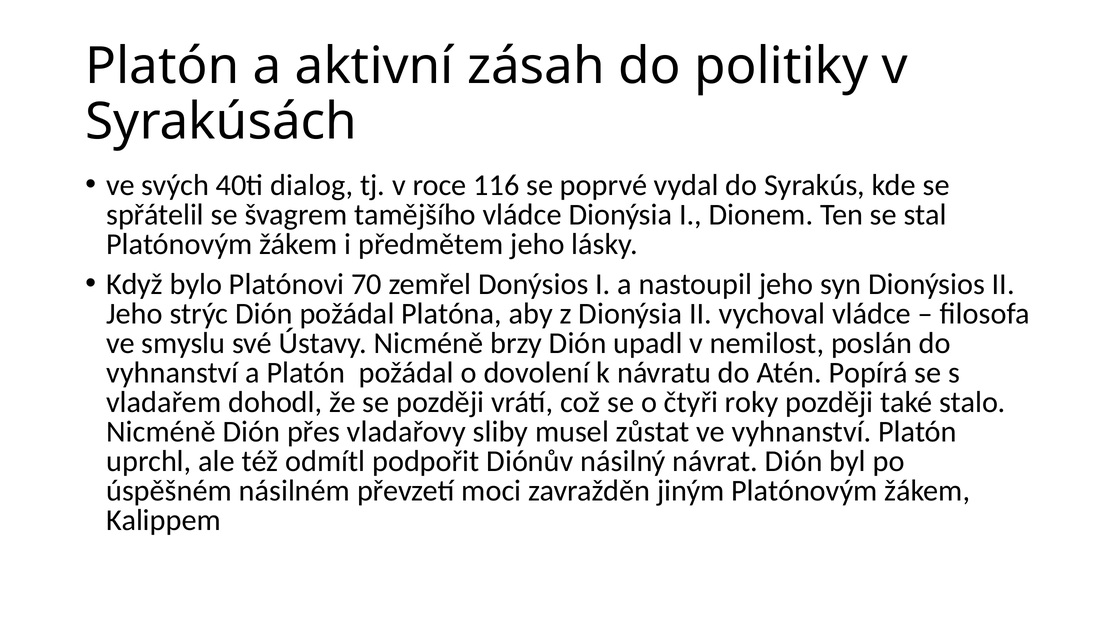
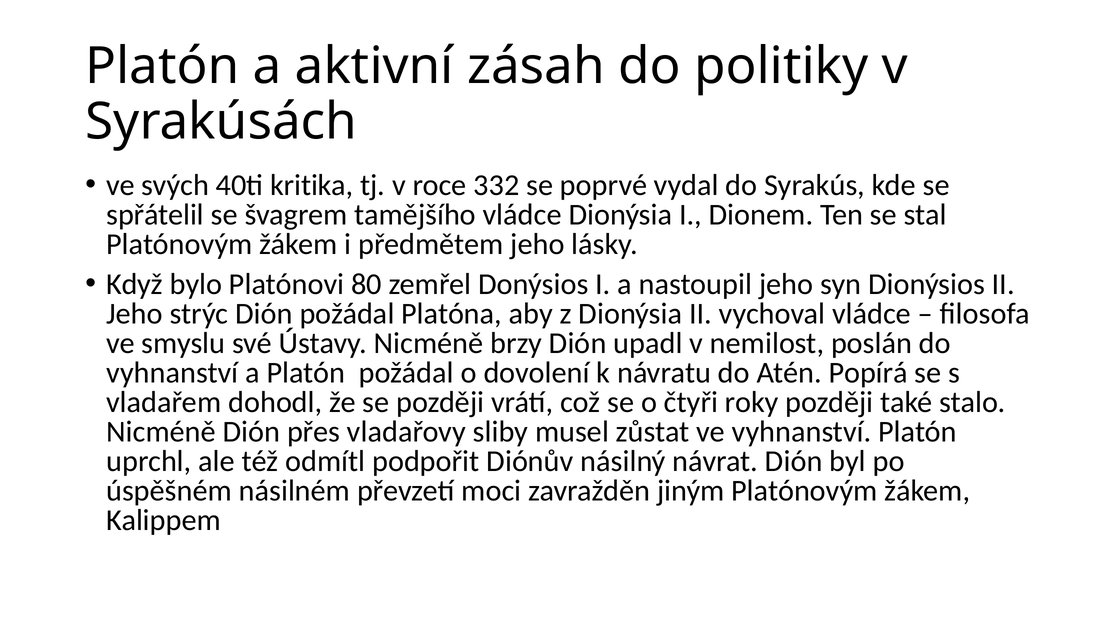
dialog: dialog -> kritika
116: 116 -> 332
70: 70 -> 80
